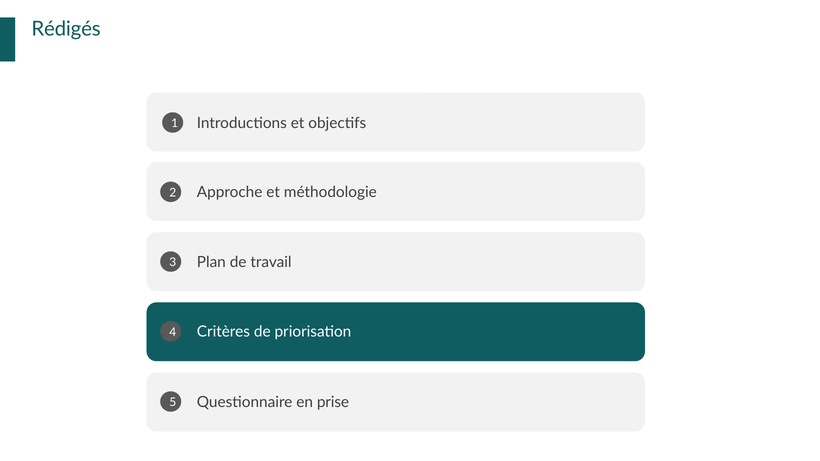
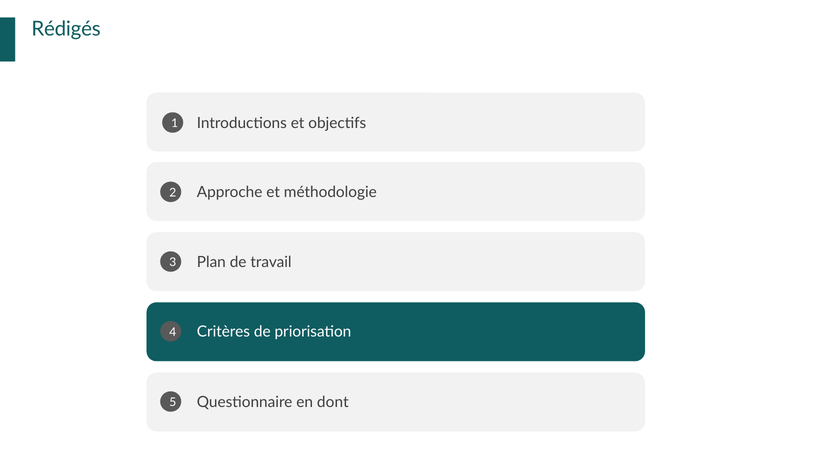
prise: prise -> dont
